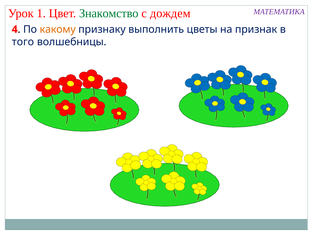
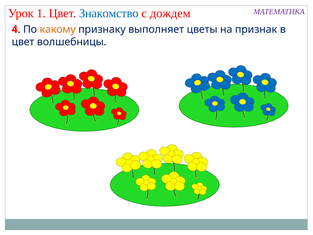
Знакомство colour: green -> blue
выполнить: выполнить -> выполняет
того at (23, 42): того -> цвет
